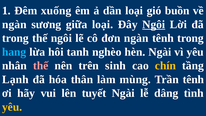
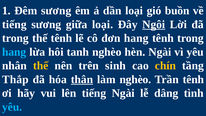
Đêm xuống: xuống -> sương
ngàn at (14, 24): ngàn -> tiếng
thế ngôi: ngôi -> tênh
đơn ngàn: ngàn -> hang
thế at (41, 66) colour: pink -> yellow
Lạnh: Lạnh -> Thắp
thân underline: none -> present
làm mùng: mùng -> nghèo
lên tuyết: tuyết -> tiếng
yêu at (12, 107) colour: yellow -> light blue
